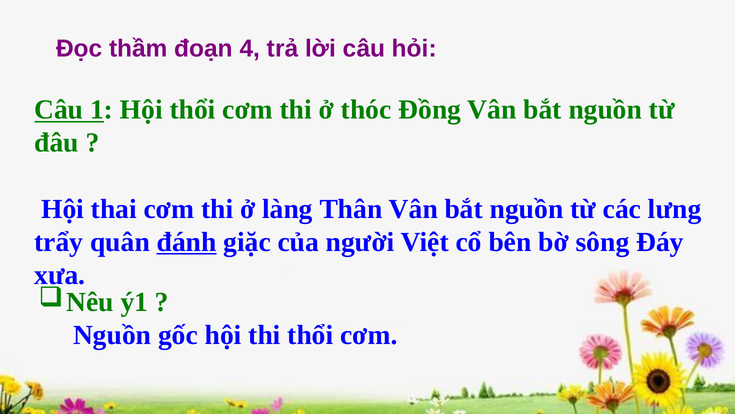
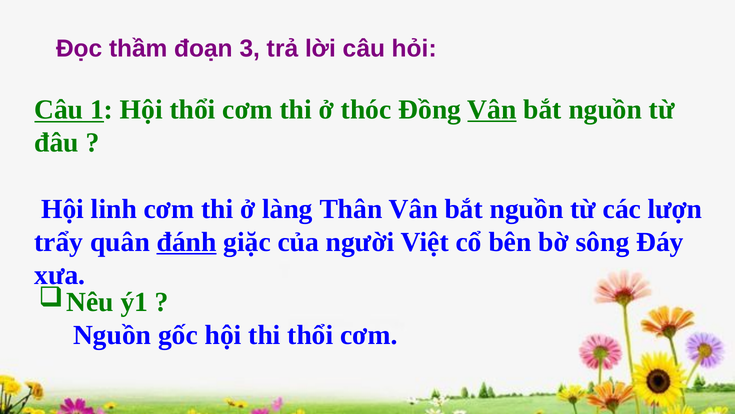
4: 4 -> 3
Vân at (492, 109) underline: none -> present
thai: thai -> linh
lưng: lưng -> lượn
